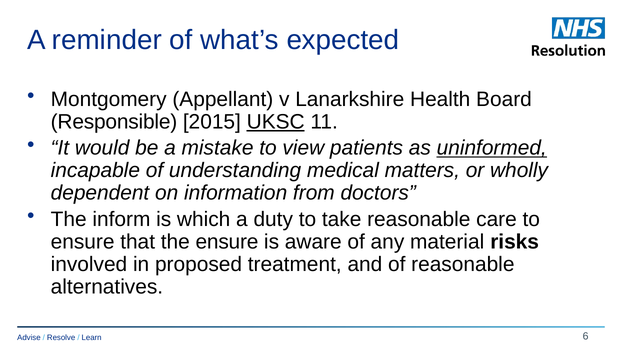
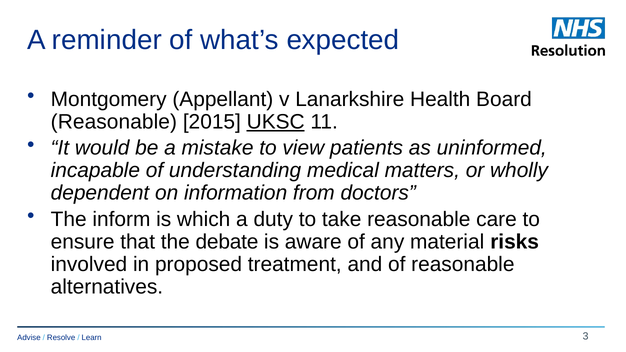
Responsible at (114, 122): Responsible -> Reasonable
uninformed underline: present -> none
the ensure: ensure -> debate
6: 6 -> 3
